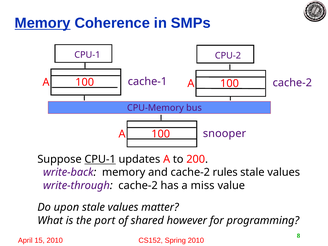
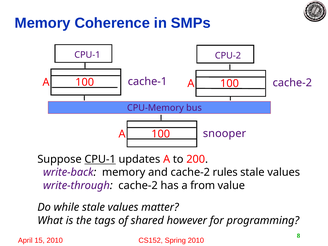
Memory at (43, 23) underline: present -> none
miss: miss -> from
upon: upon -> while
port: port -> tags
